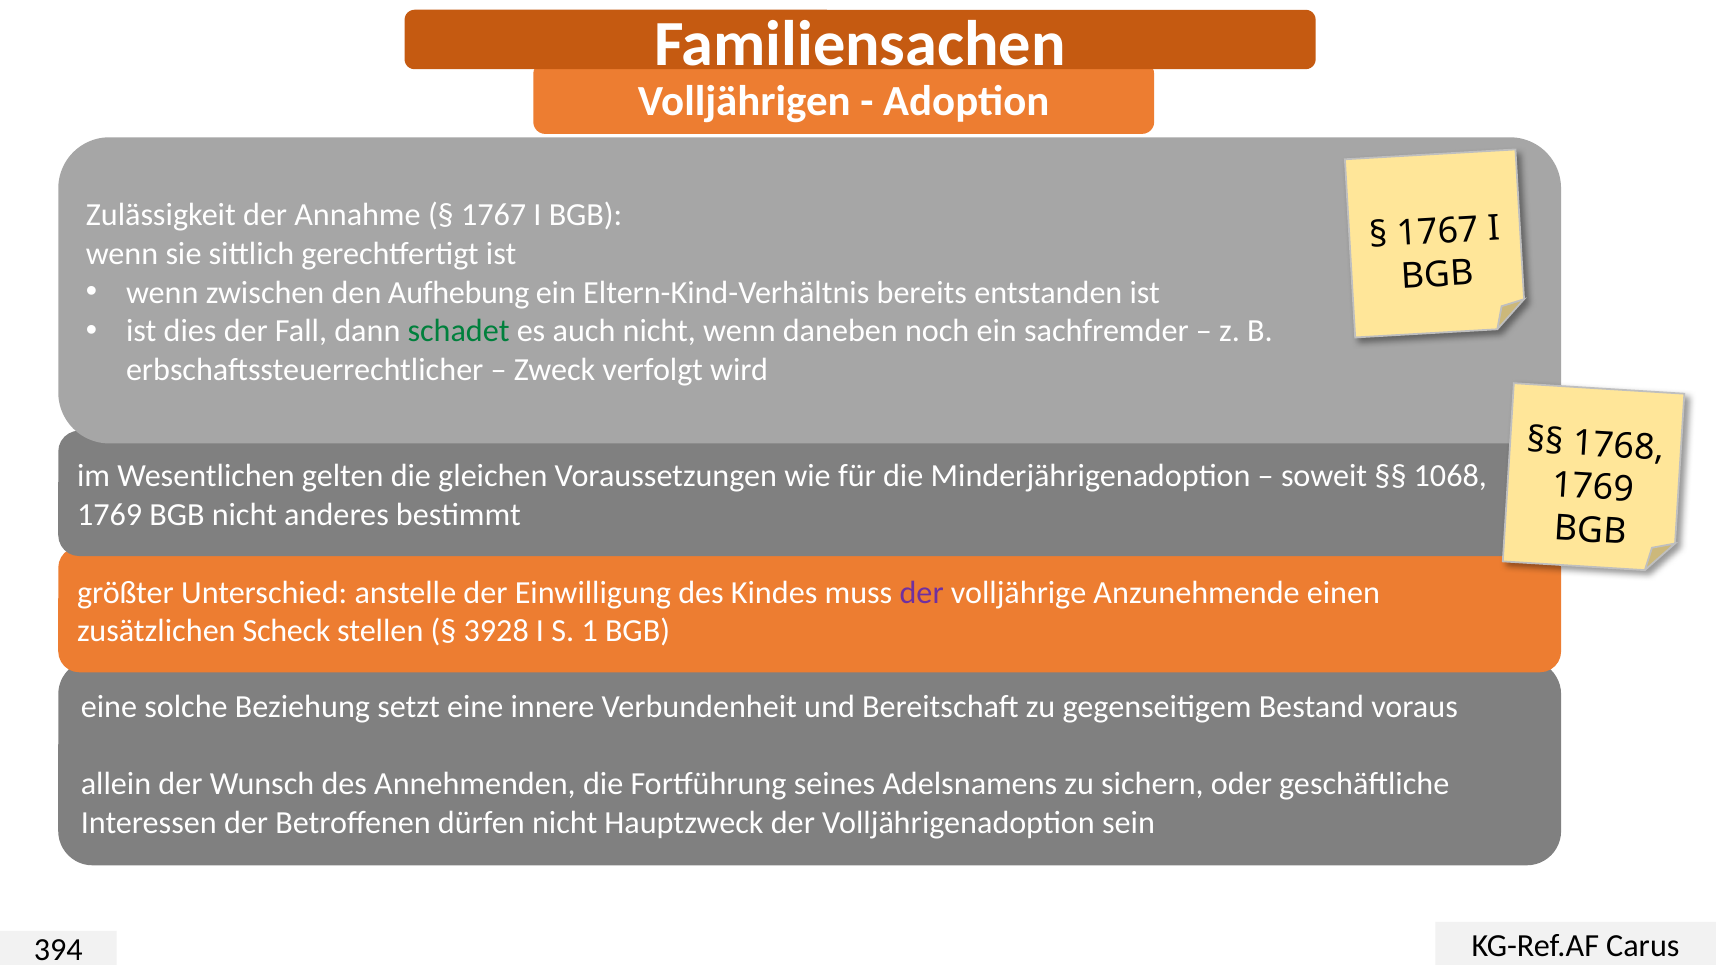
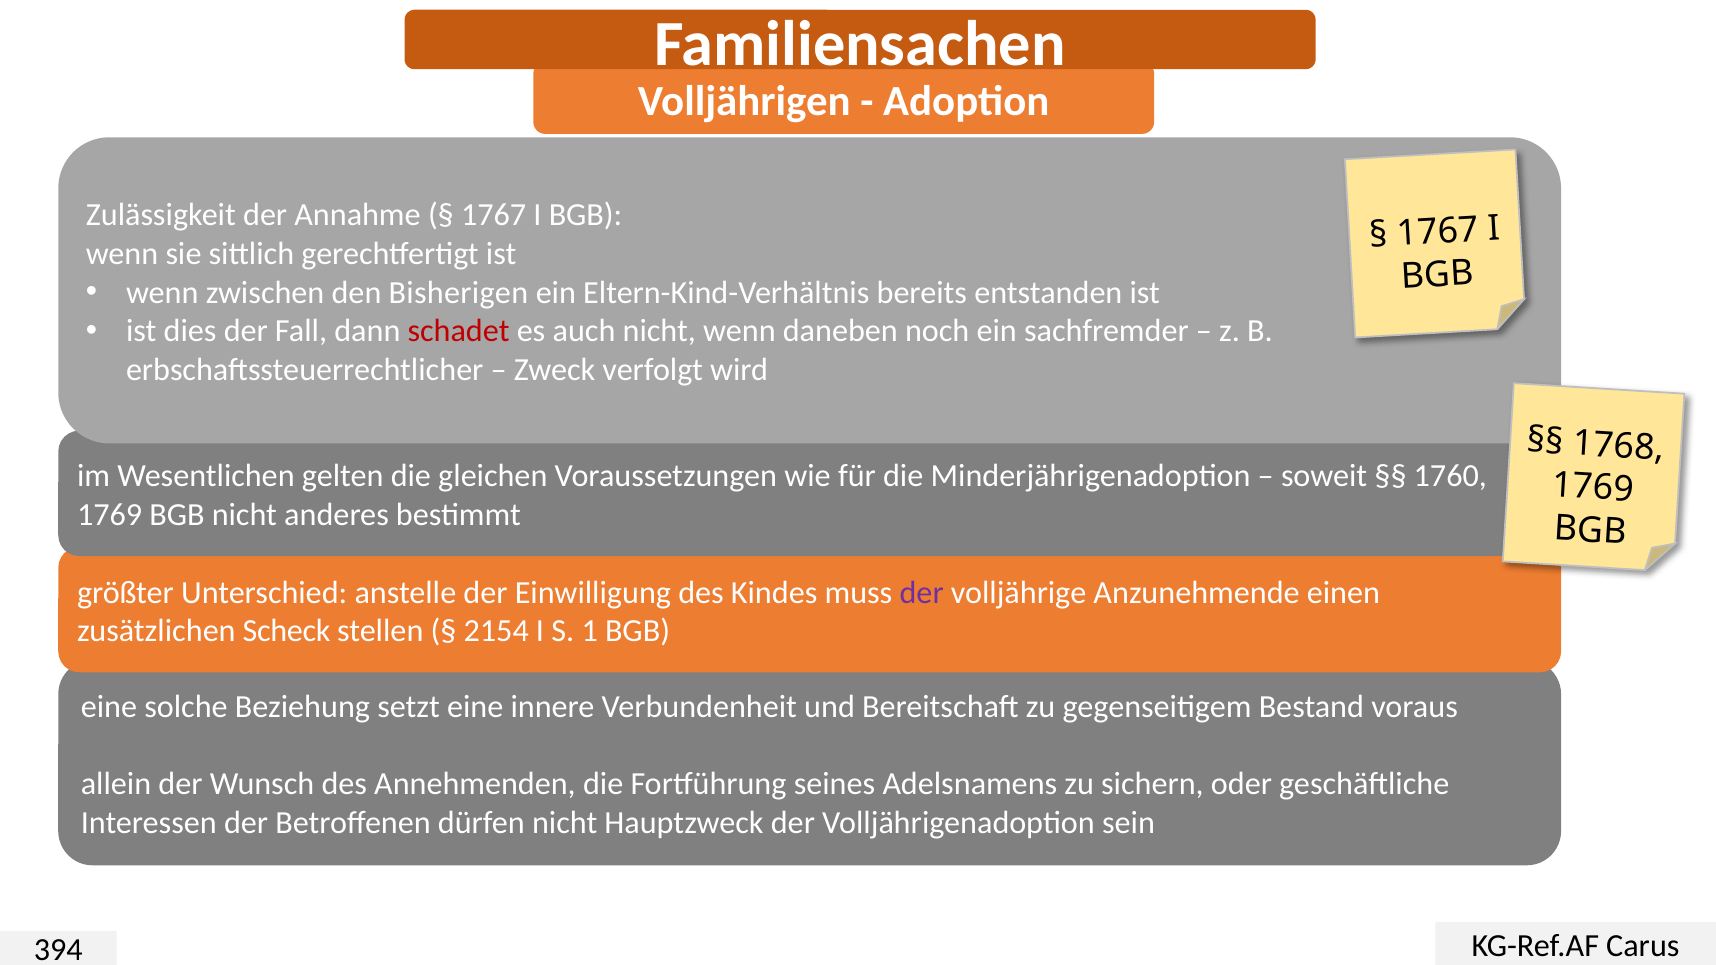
Aufhebung: Aufhebung -> Bisherigen
schadet colour: green -> red
1068: 1068 -> 1760
3928: 3928 -> 2154
